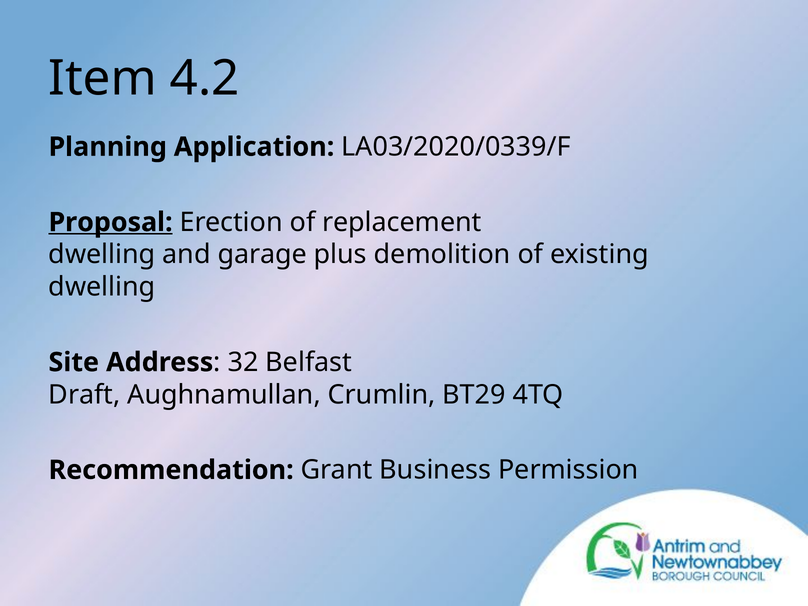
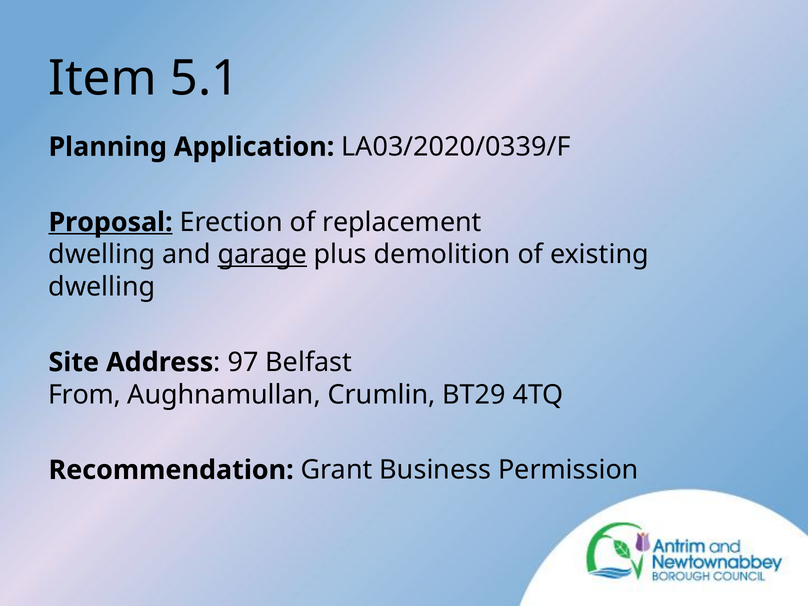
4.2: 4.2 -> 5.1
garage underline: none -> present
32: 32 -> 97
Draft: Draft -> From
